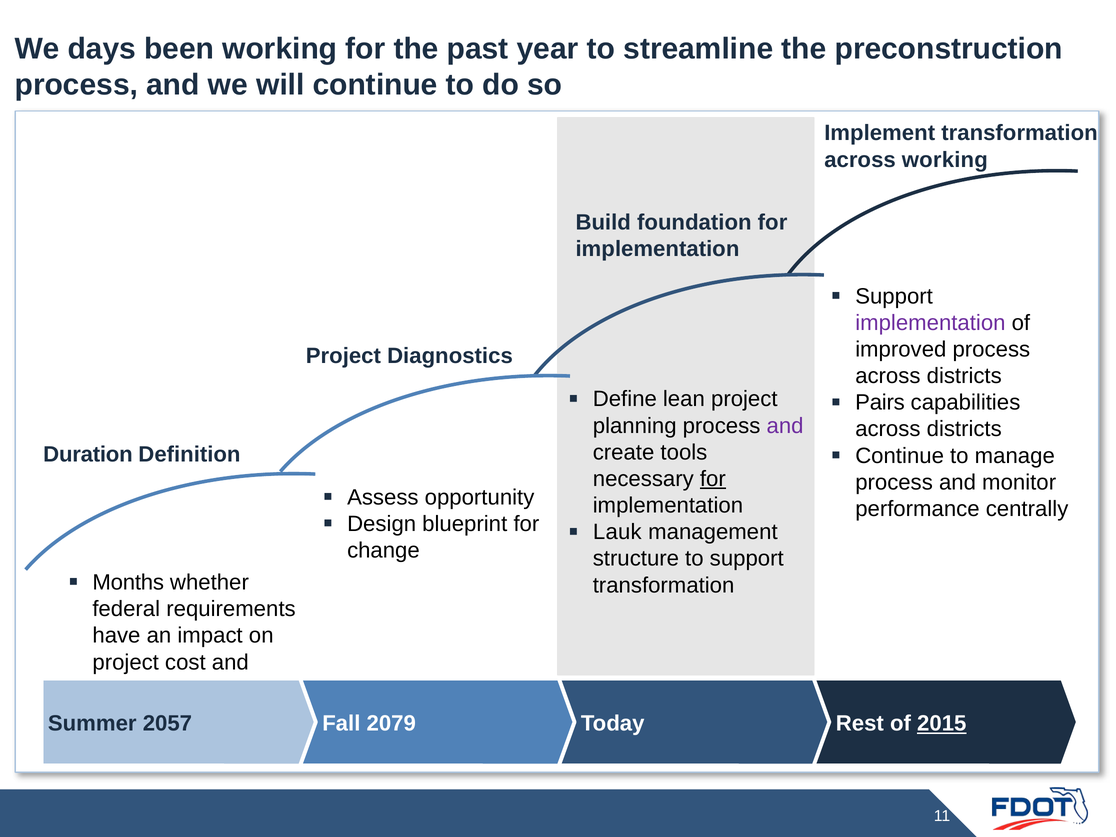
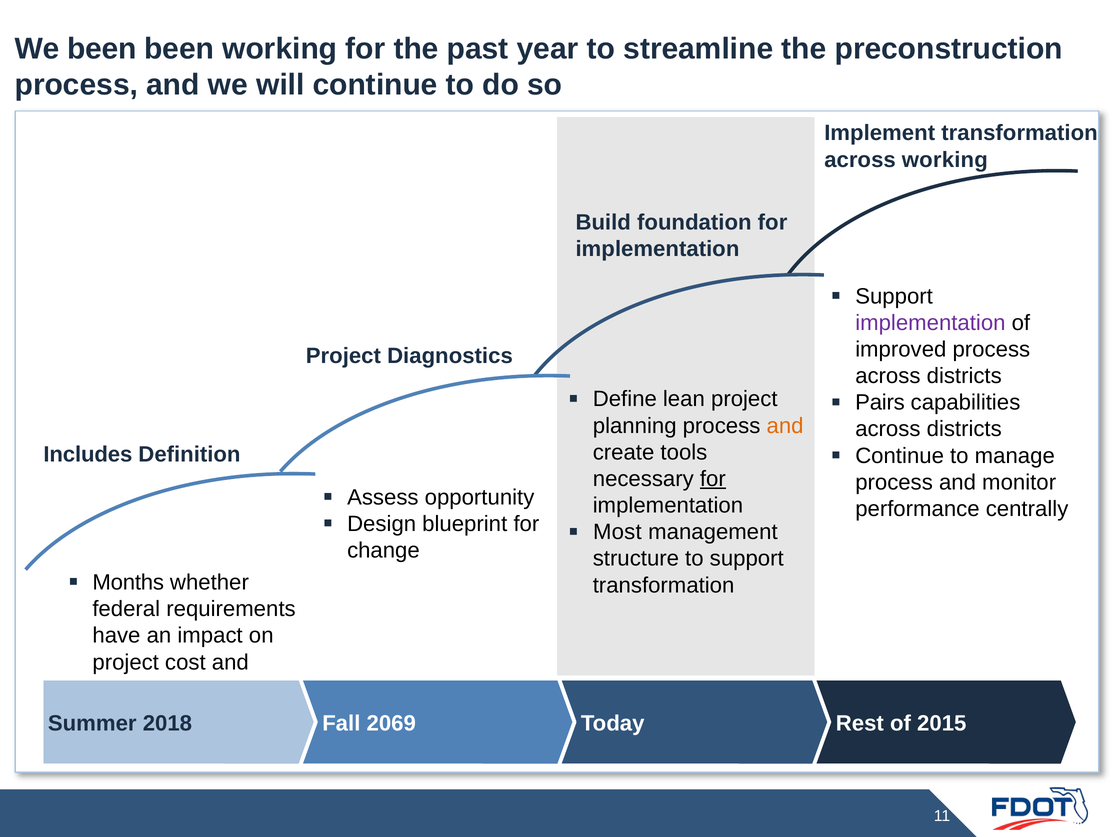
We days: days -> been
and at (785, 426) colour: purple -> orange
Duration at (88, 454): Duration -> Includes
Lauk: Lauk -> Most
2057: 2057 -> 2018
2079: 2079 -> 2069
2015 underline: present -> none
